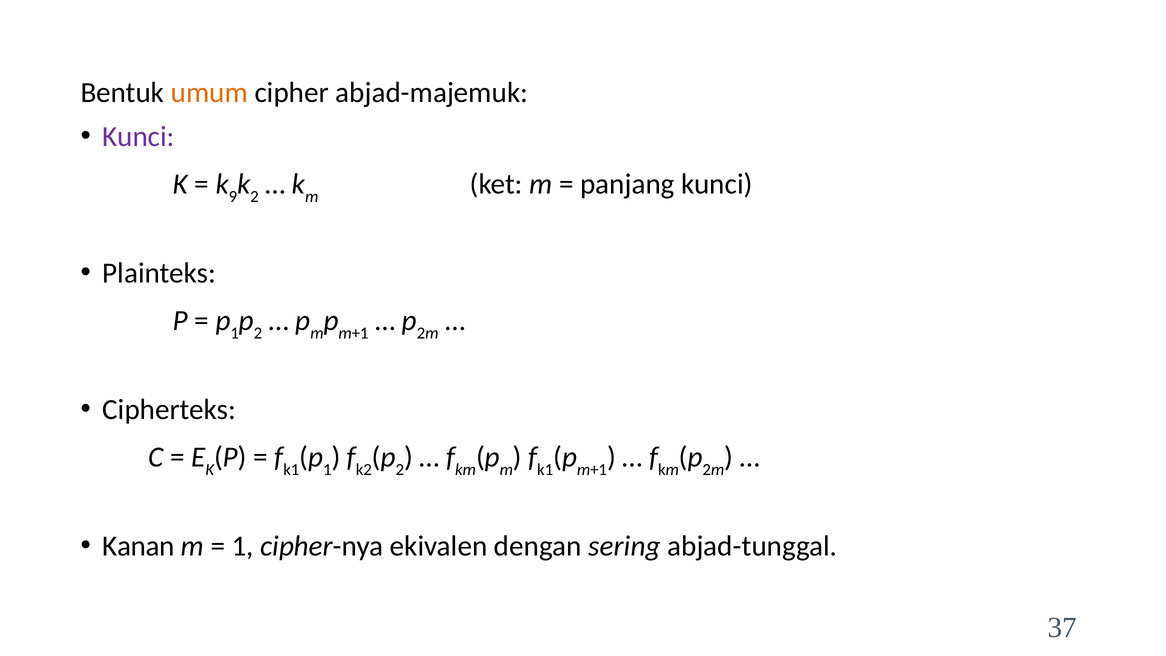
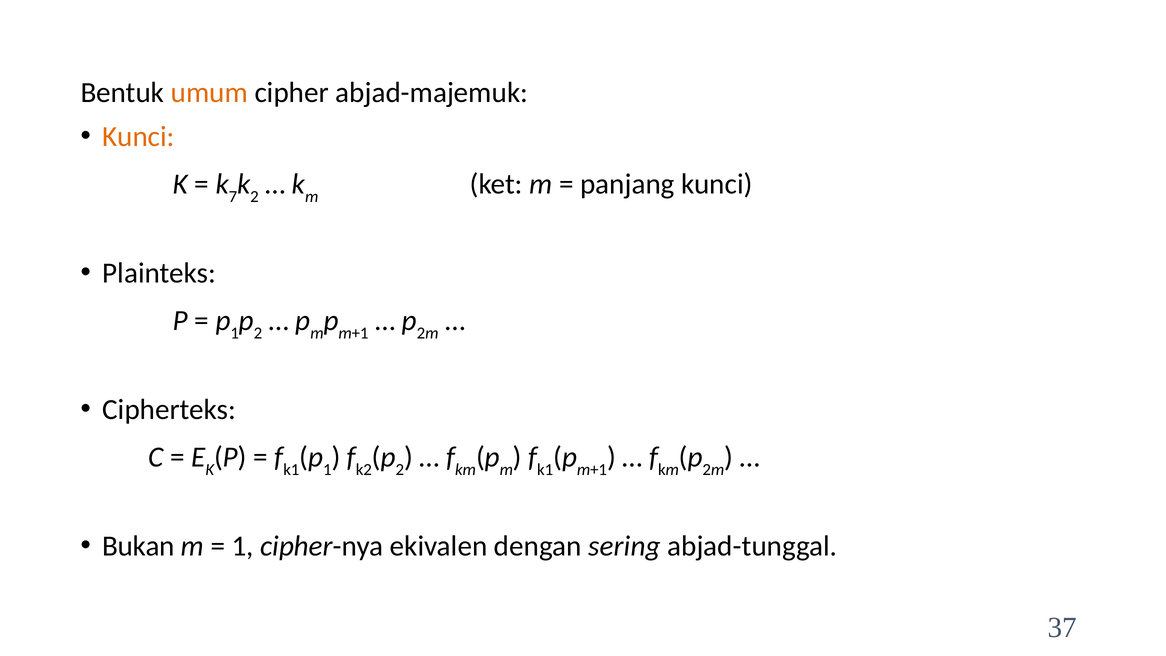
Kunci at (138, 136) colour: purple -> orange
9: 9 -> 7
Kanan: Kanan -> Bukan
